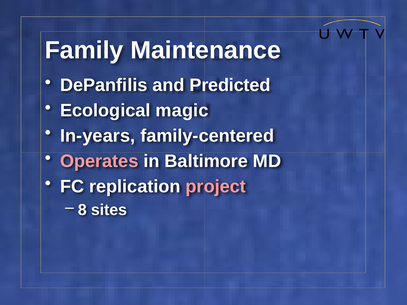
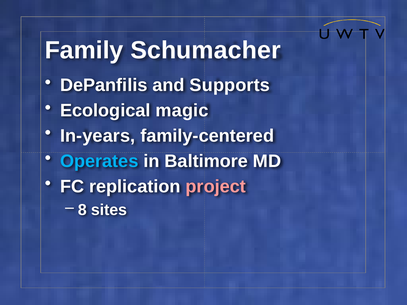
Maintenance: Maintenance -> Schumacher
Predicted: Predicted -> Supports
Operates colour: pink -> light blue
